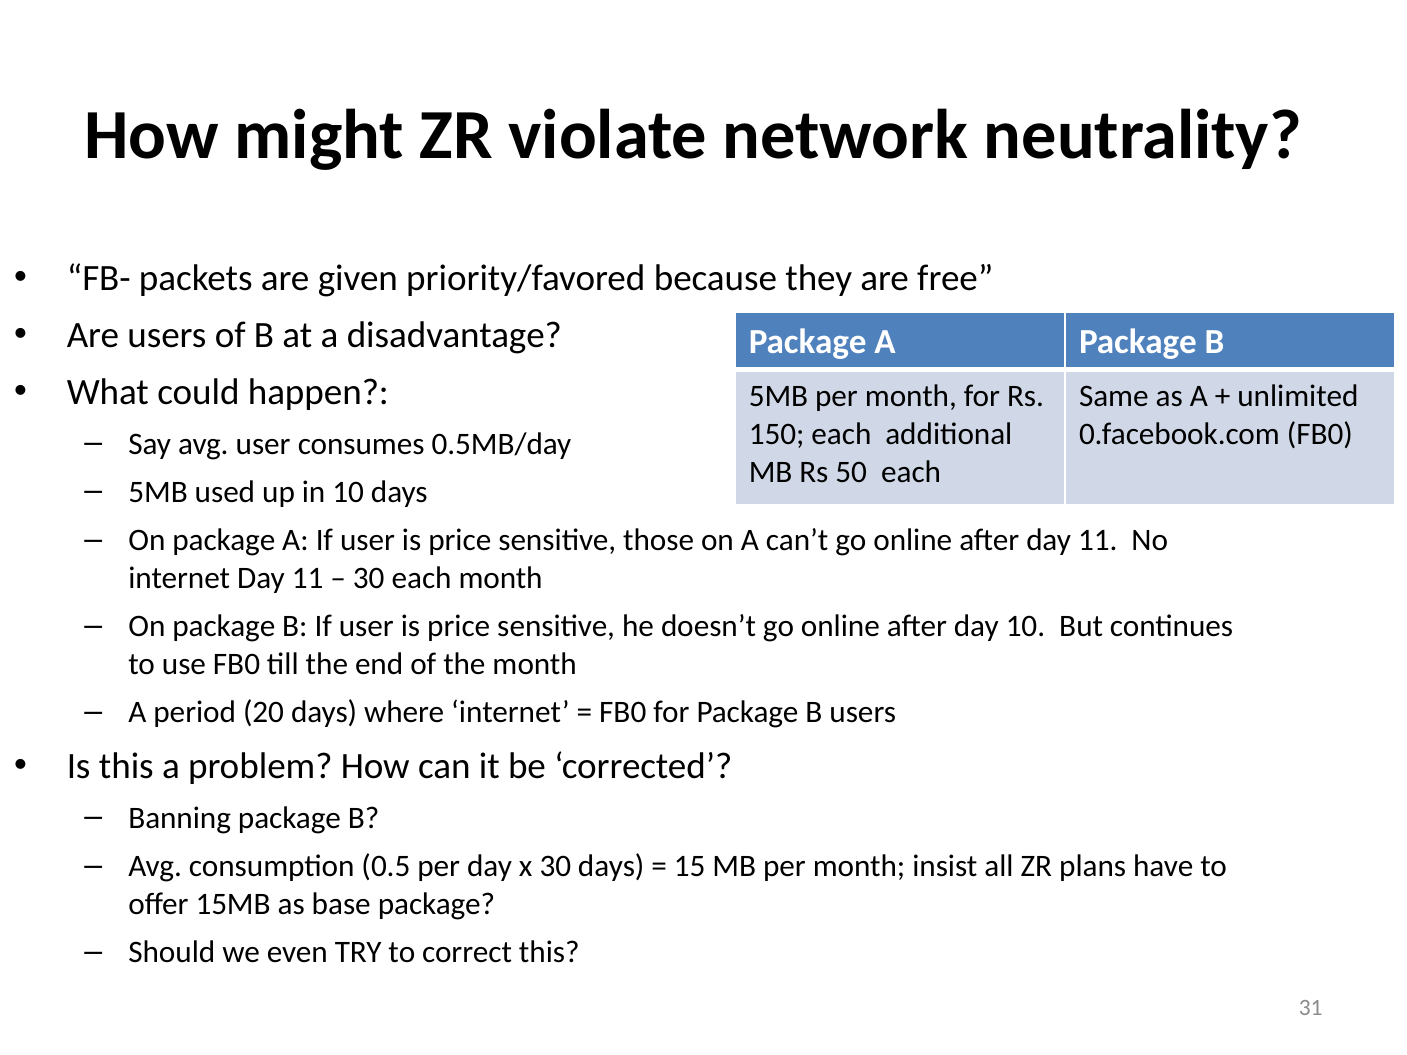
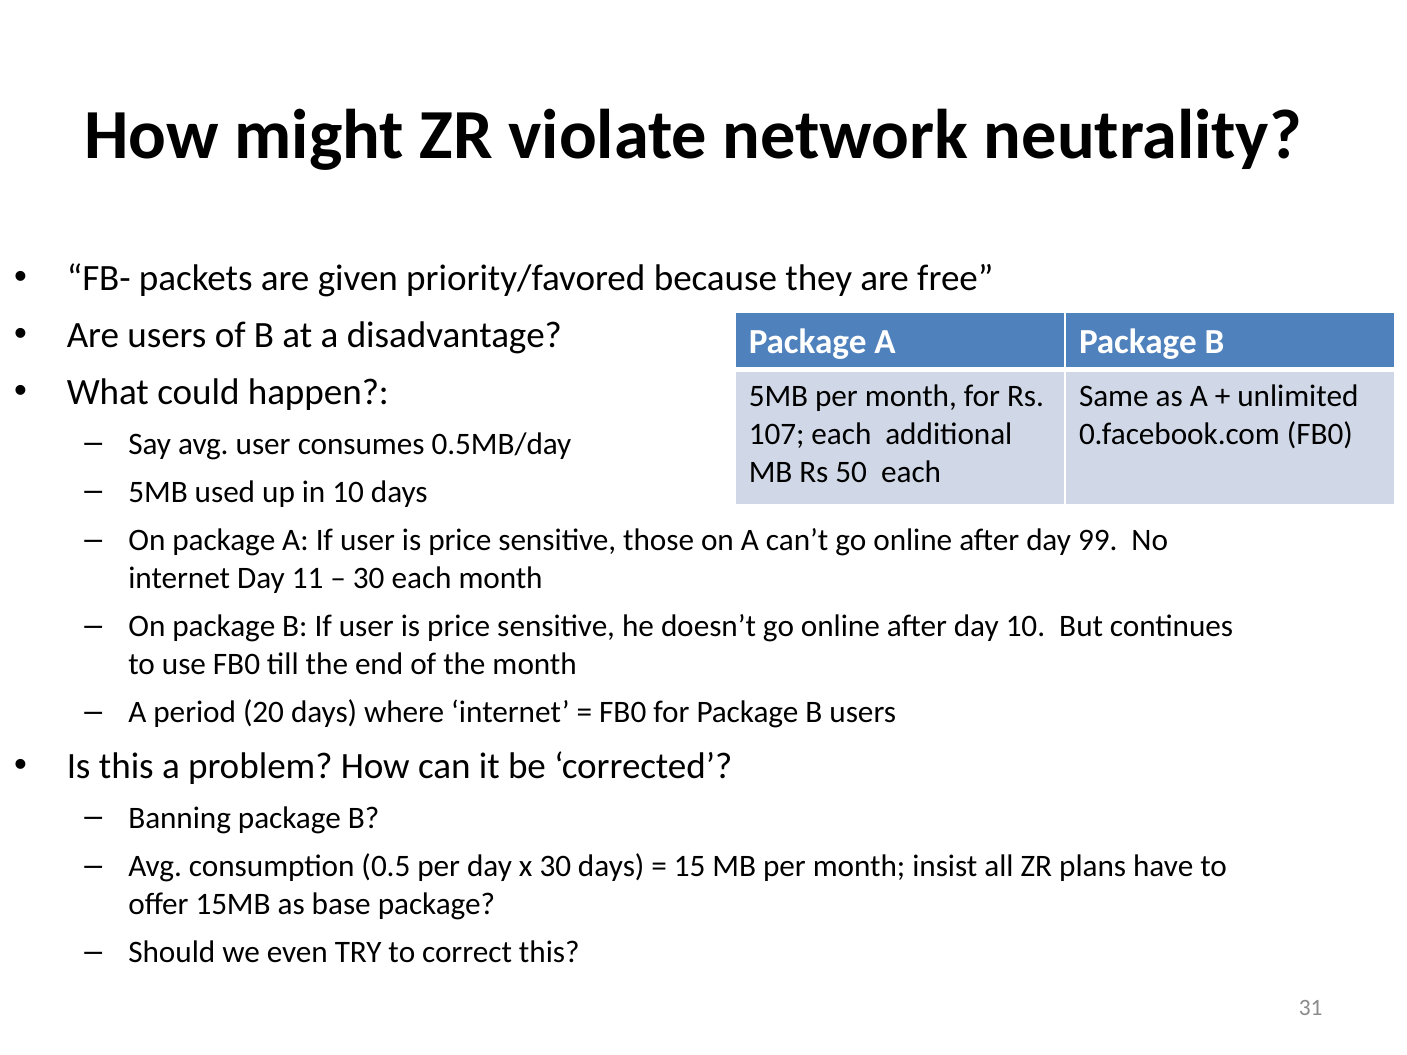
150: 150 -> 107
after day 11: 11 -> 99
